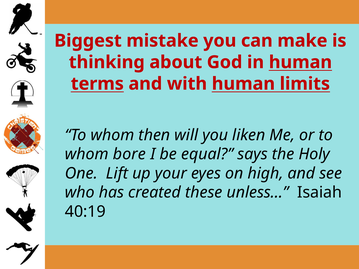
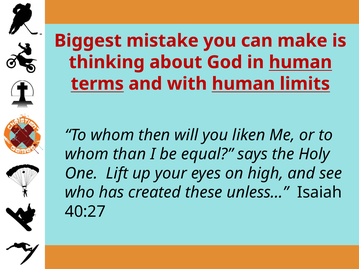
bore: bore -> than
40:19: 40:19 -> 40:27
